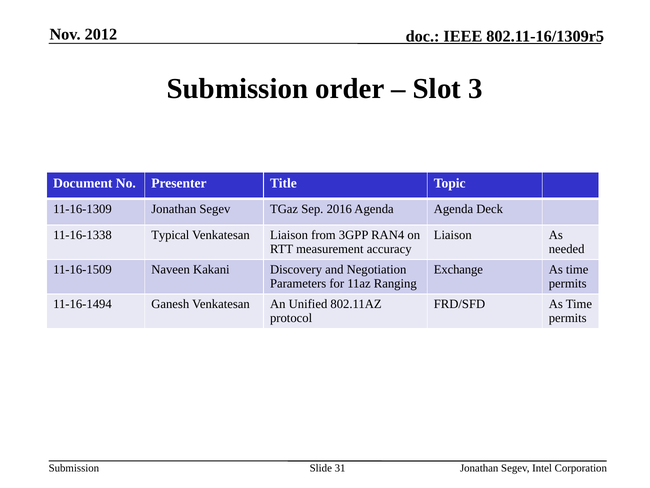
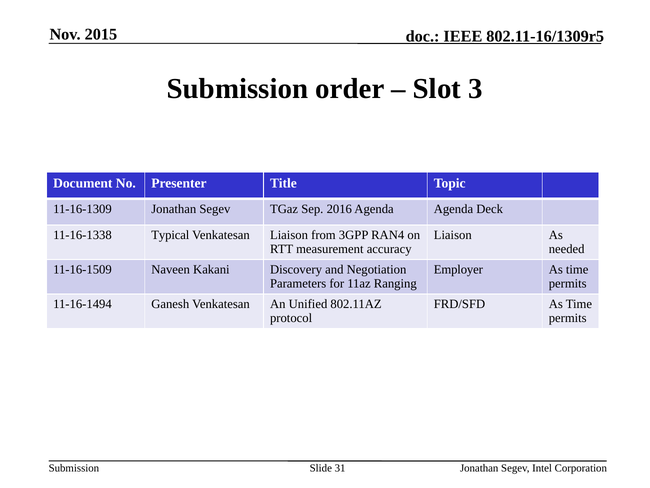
2012: 2012 -> 2015
Exchange: Exchange -> Employer
